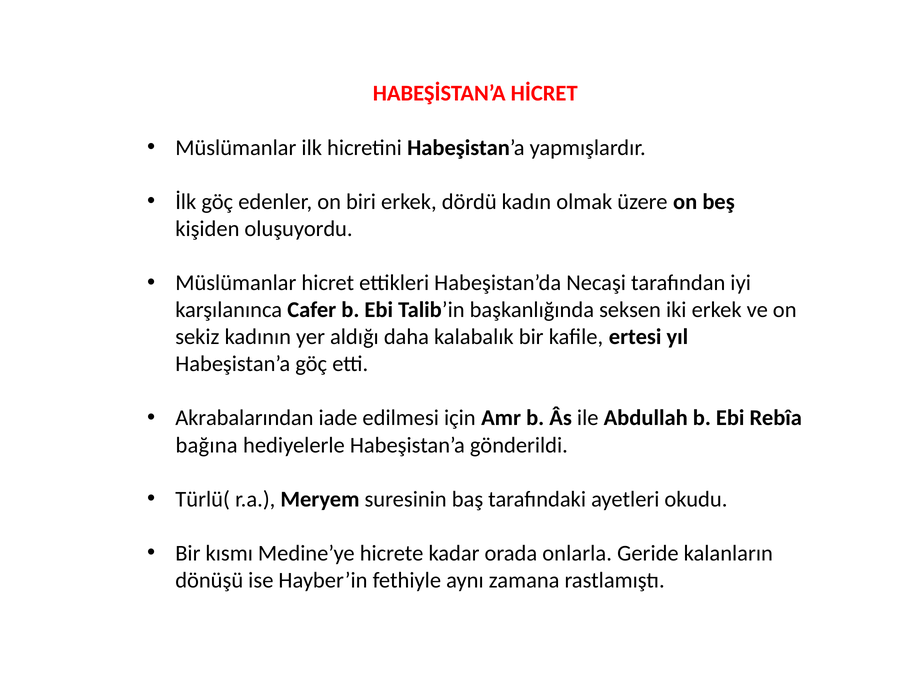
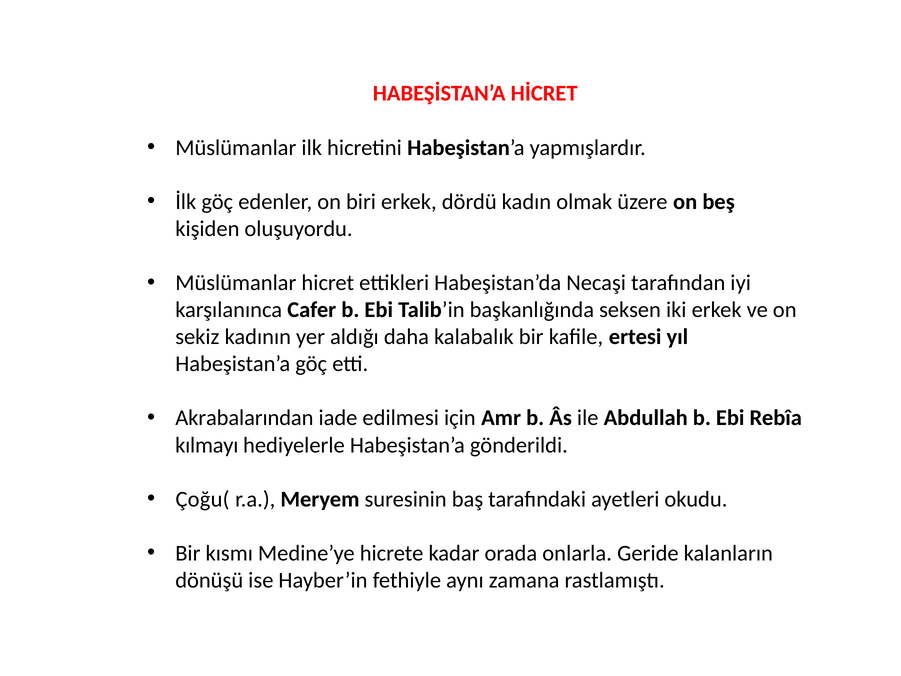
bağına: bağına -> kılmayı
Türlü(: Türlü( -> Çoğu(
